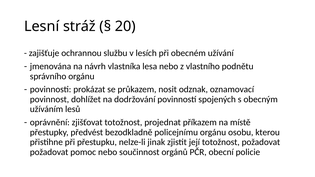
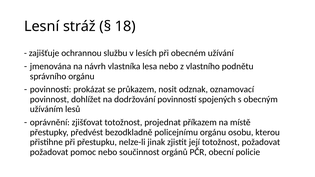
20: 20 -> 18
